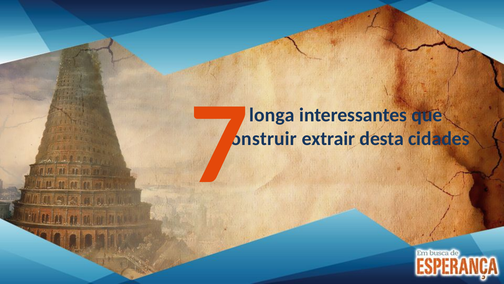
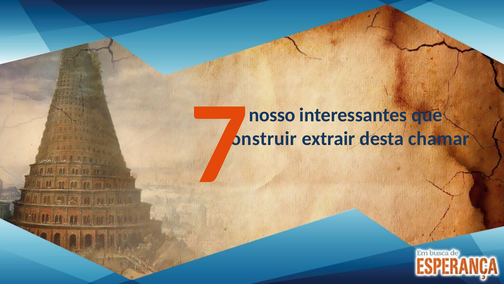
longa: longa -> nosso
cidades: cidades -> chamar
